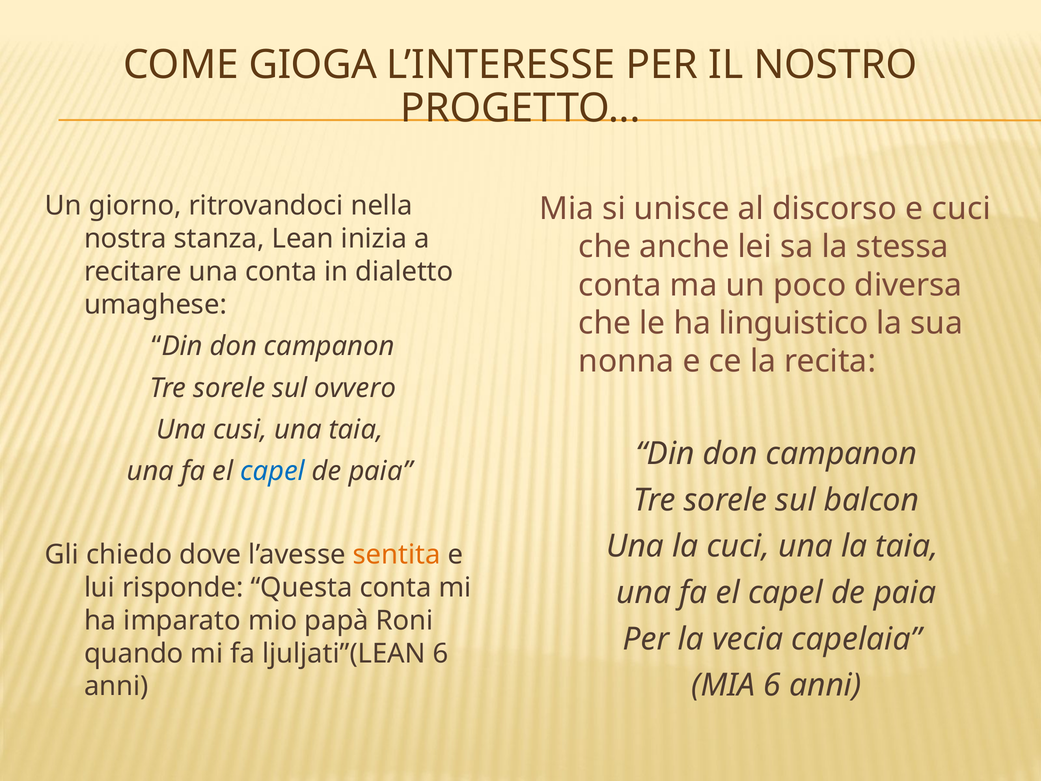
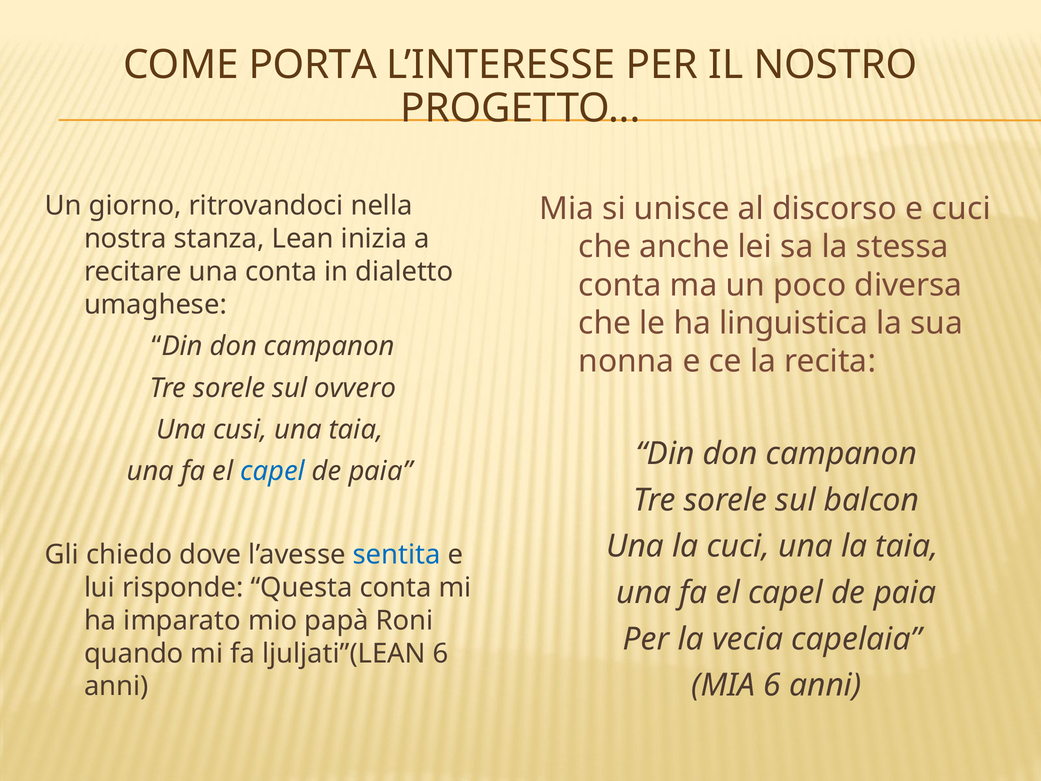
GIOGA: GIOGA -> PORTA
linguistico: linguistico -> linguistica
sentita colour: orange -> blue
